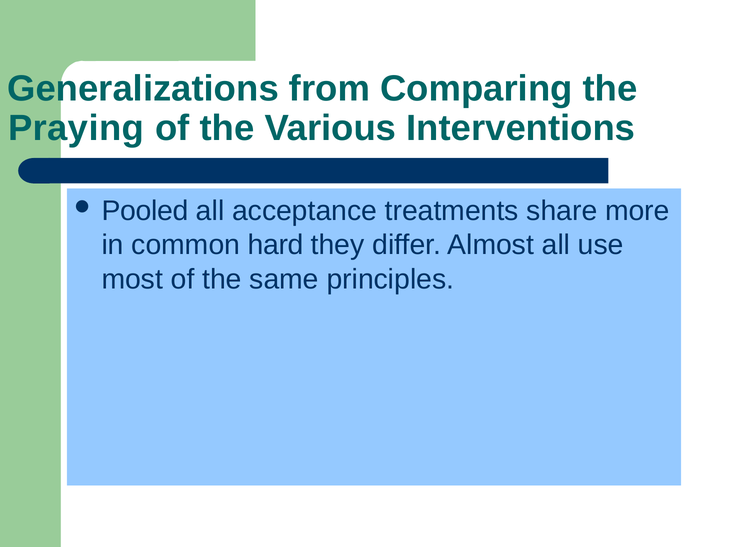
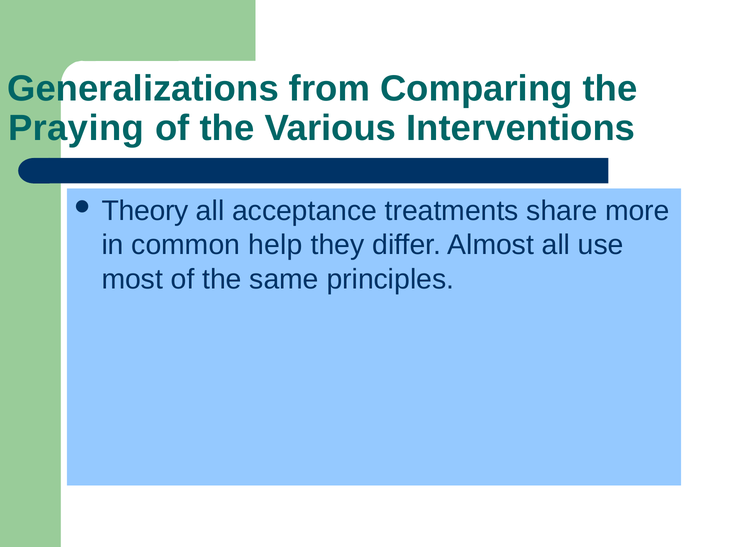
Pooled: Pooled -> Theory
hard: hard -> help
